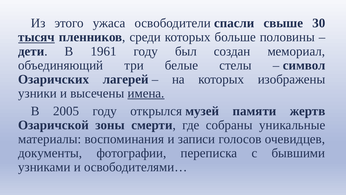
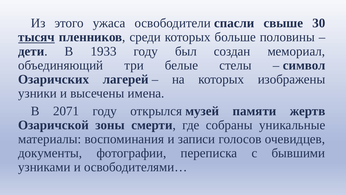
1961: 1961 -> 1933
имена underline: present -> none
2005: 2005 -> 2071
